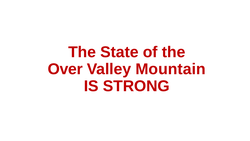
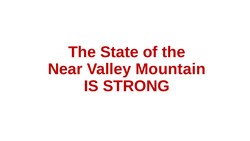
Over: Over -> Near
